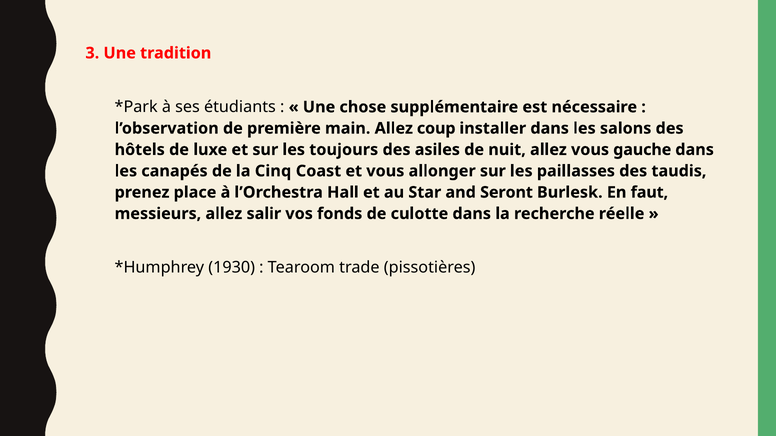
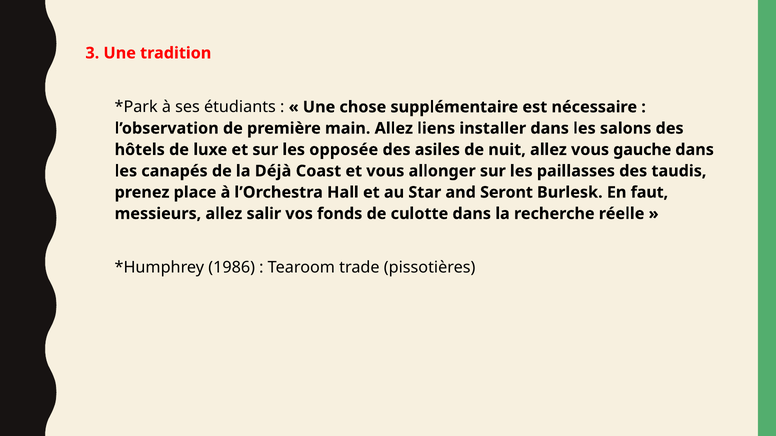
coup: coup -> liens
toujours: toujours -> opposée
Cinq: Cinq -> Déjà
1930: 1930 -> 1986
